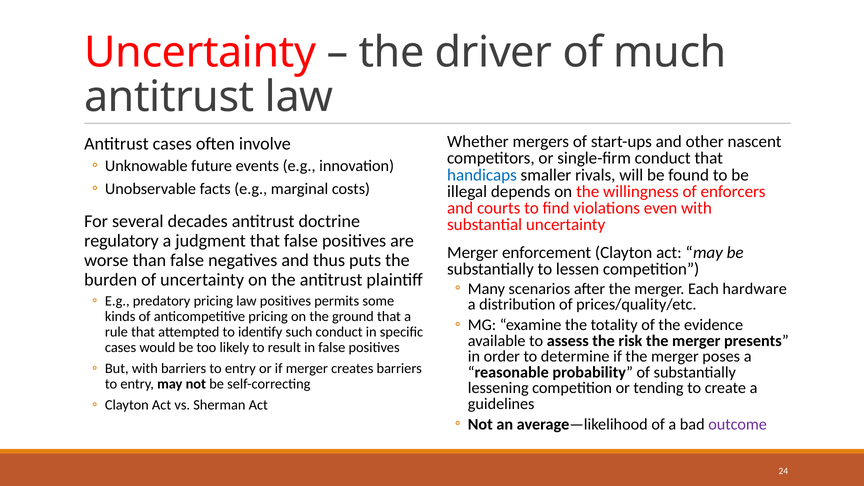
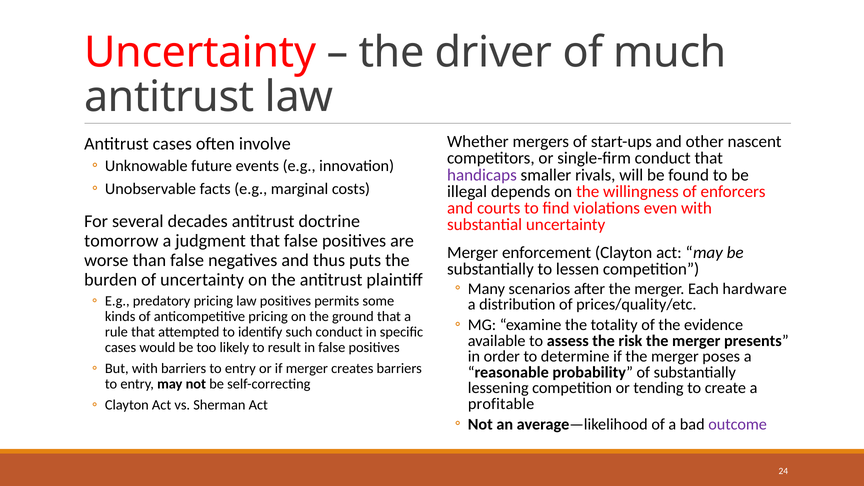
handicaps colour: blue -> purple
regulatory: regulatory -> tomorrow
guidelines: guidelines -> profitable
